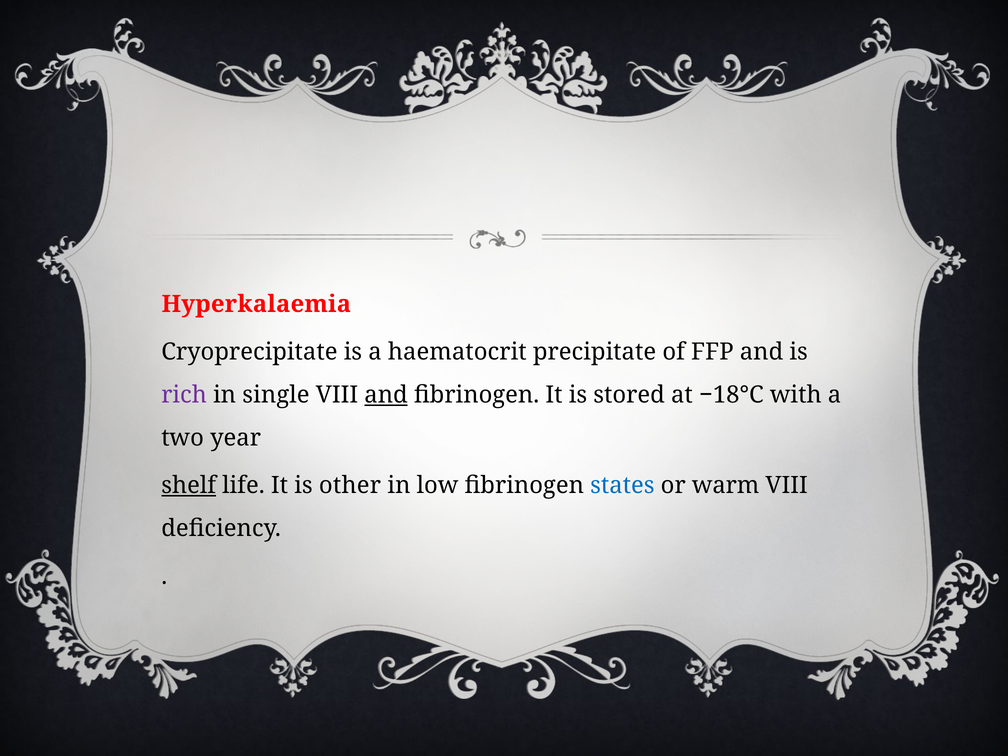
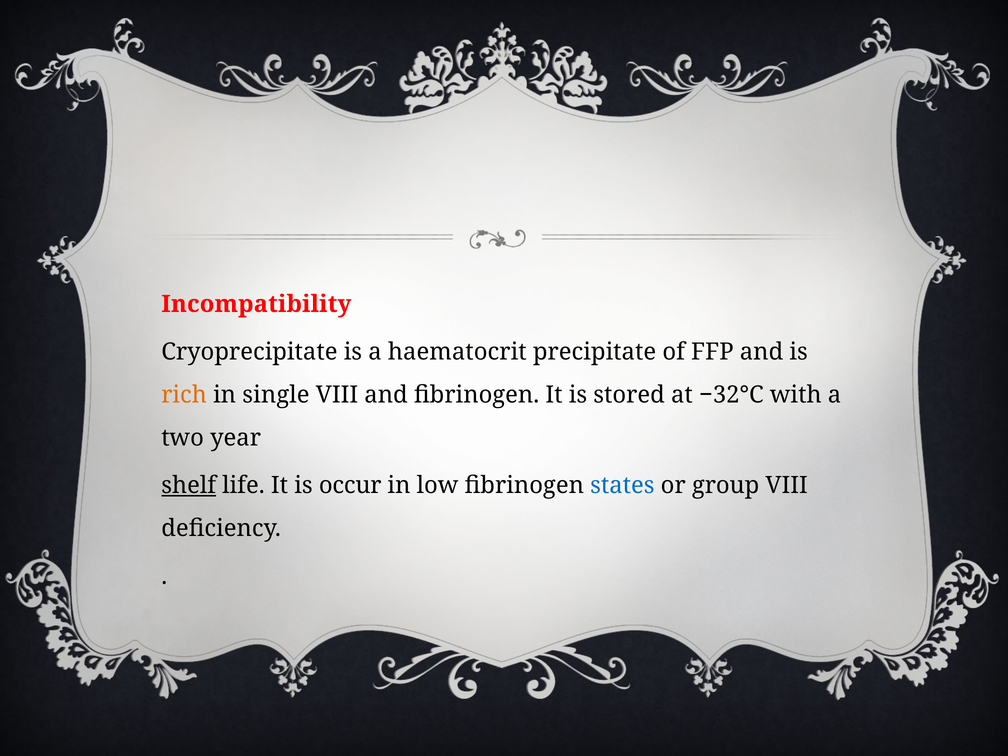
Hyperkalaemia: Hyperkalaemia -> Incompatibility
rich colour: purple -> orange
and at (386, 395) underline: present -> none
−18°C: −18°C -> −32°C
other: other -> occur
warm: warm -> group
